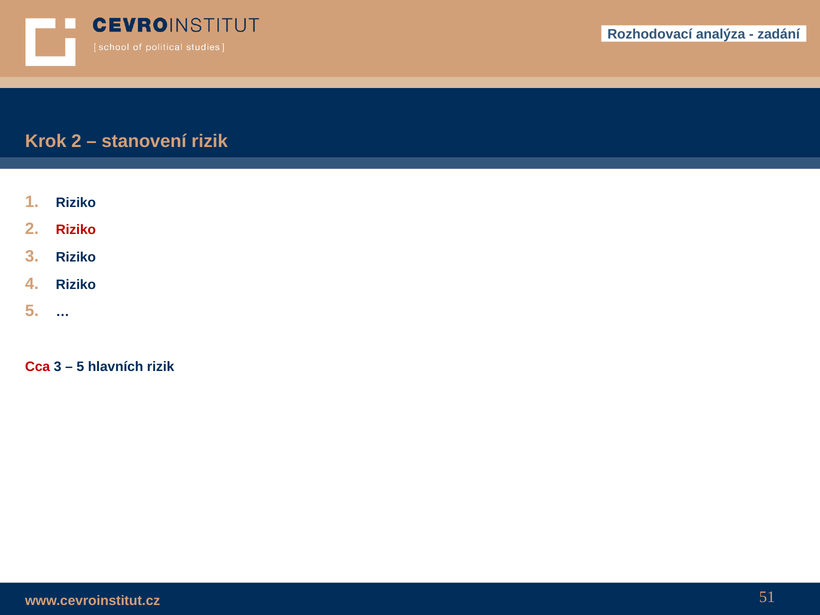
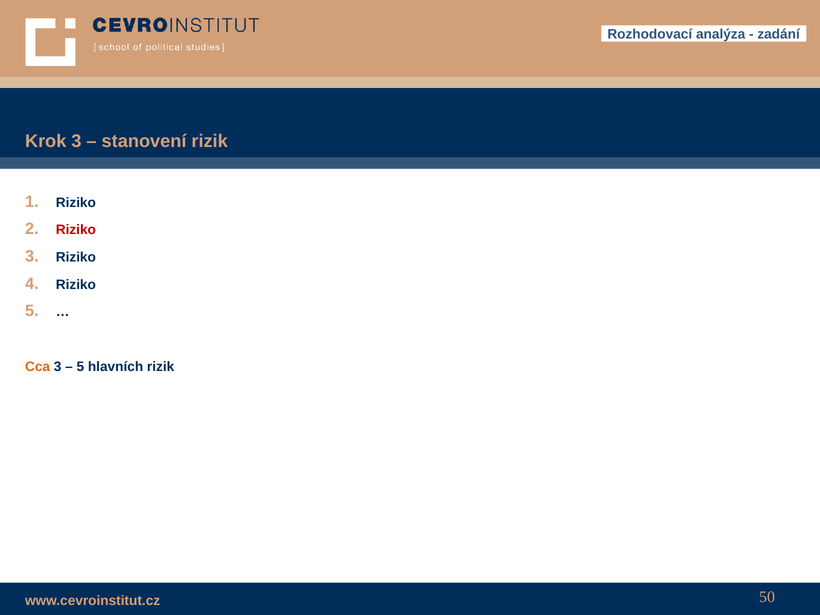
Krok 2: 2 -> 3
Cca colour: red -> orange
51: 51 -> 50
